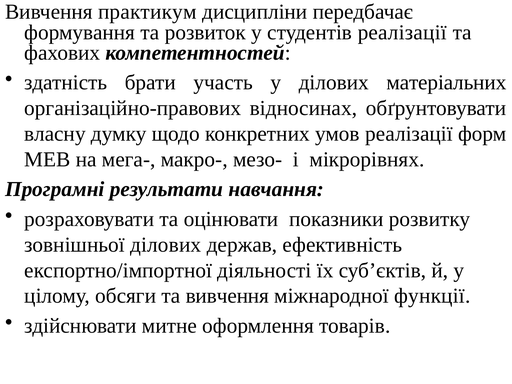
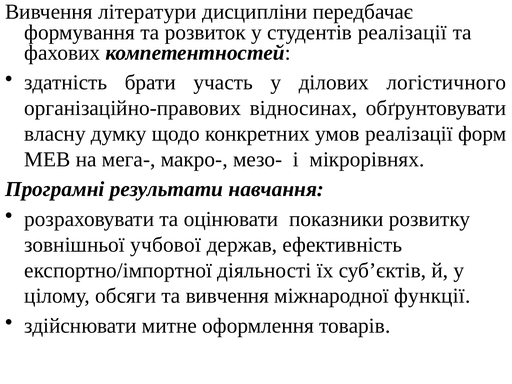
практикум: практикум -> літератури
матеріальних: матеріальних -> логістичного
зовнішньої ділових: ділових -> учбової
